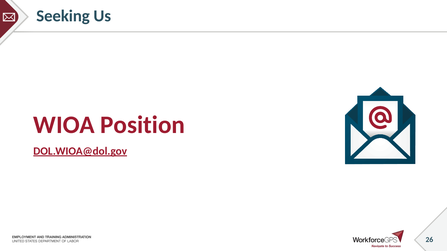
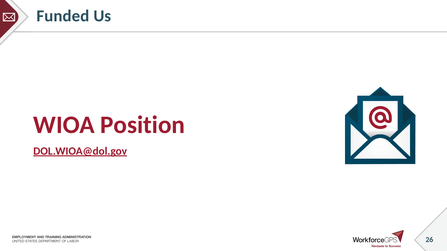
Seeking: Seeking -> Funded
